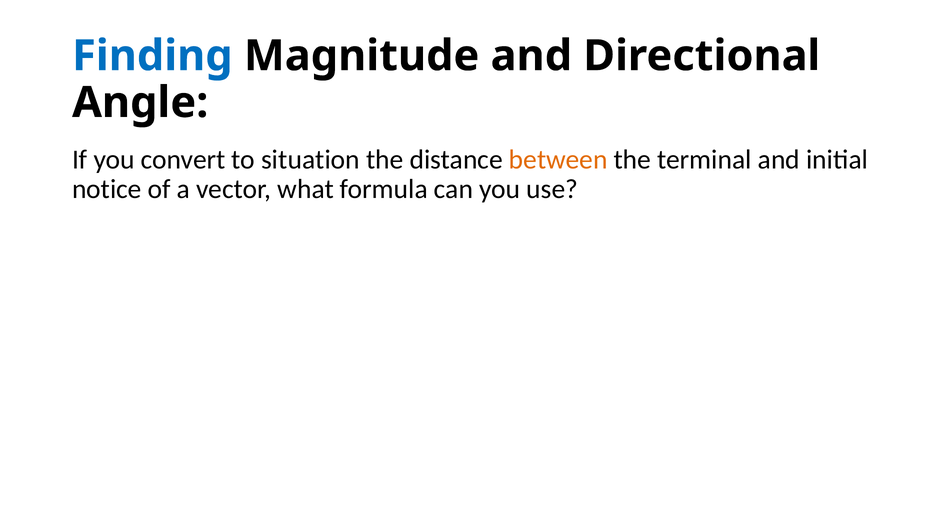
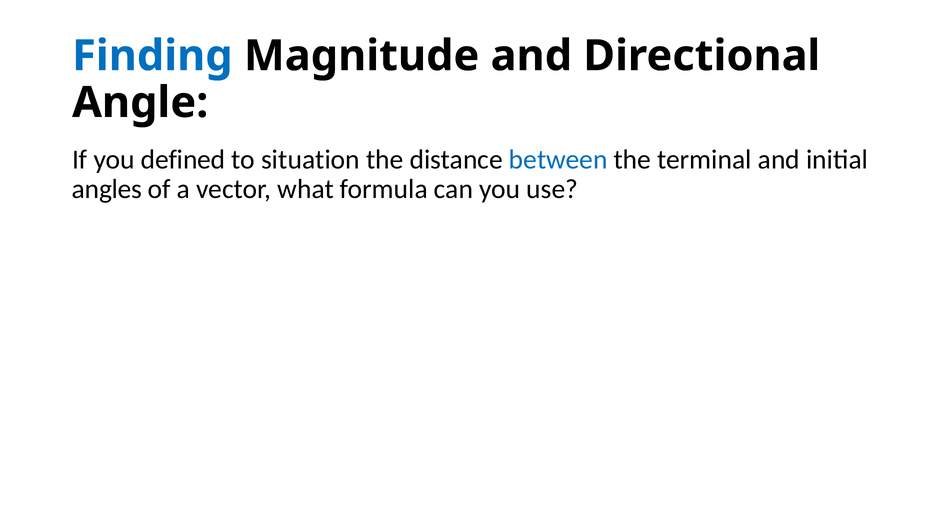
convert: convert -> defined
between colour: orange -> blue
notice: notice -> angles
